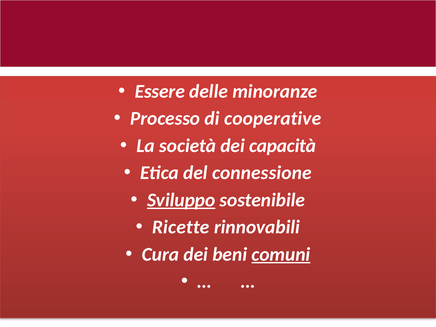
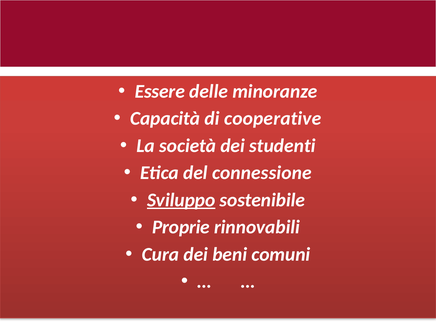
Processo: Processo -> Capacità
capacità: capacità -> studenti
Ricette: Ricette -> Proprie
comuni underline: present -> none
